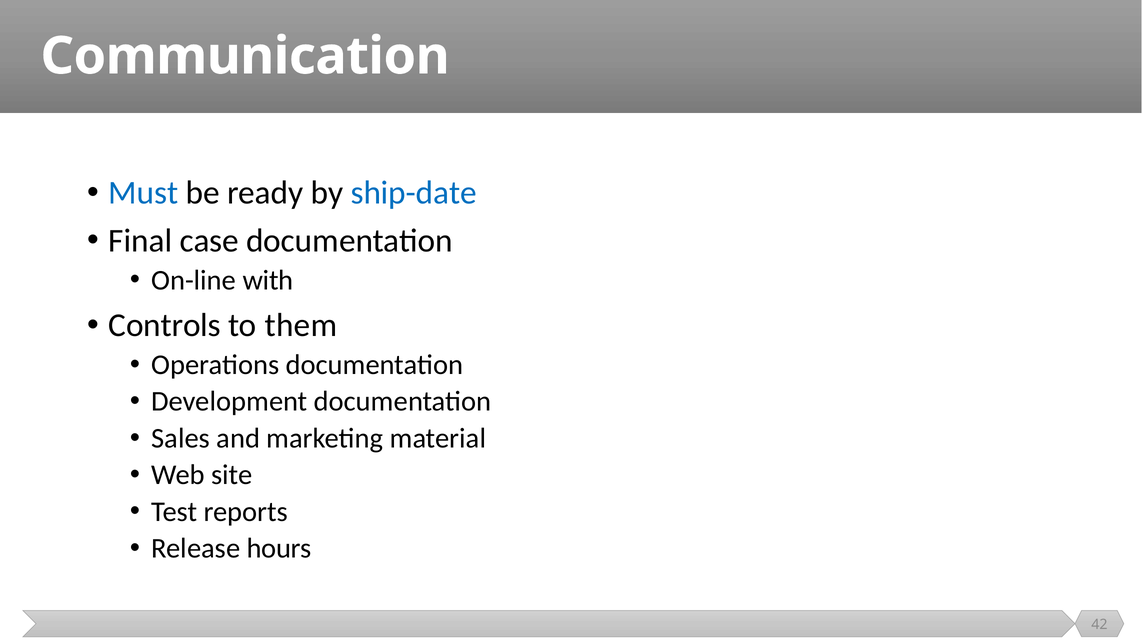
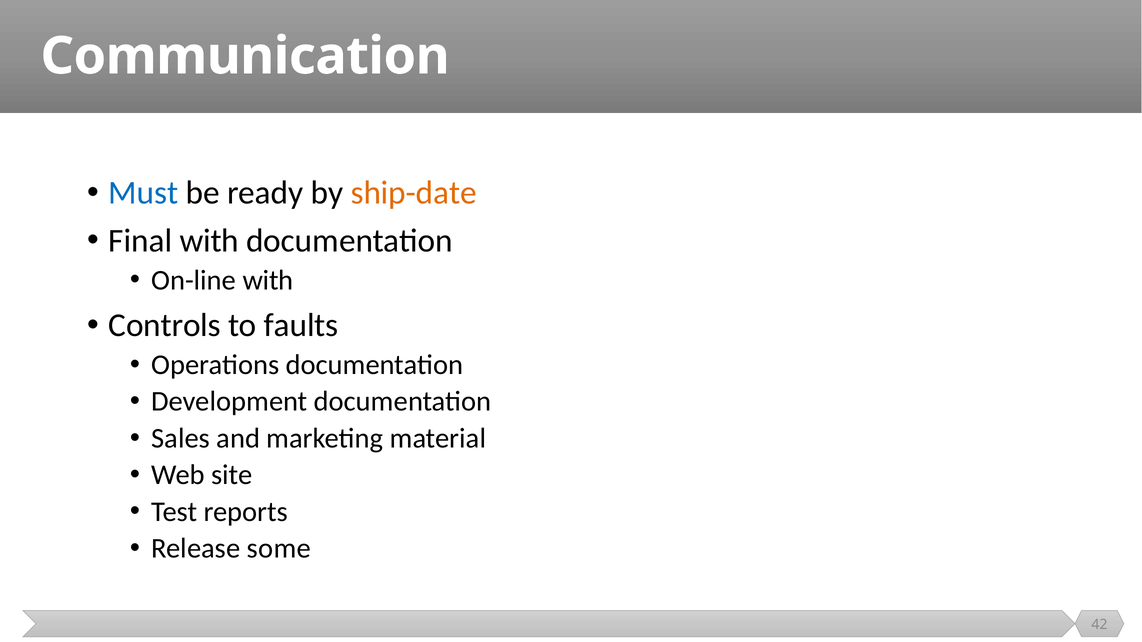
ship-date colour: blue -> orange
Final case: case -> with
them: them -> faults
hours: hours -> some
